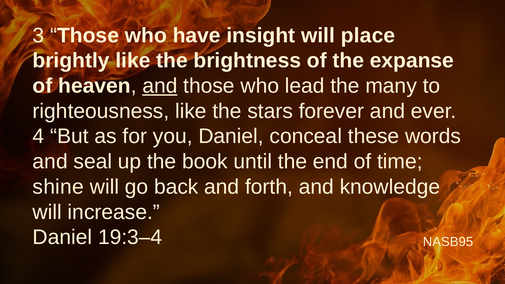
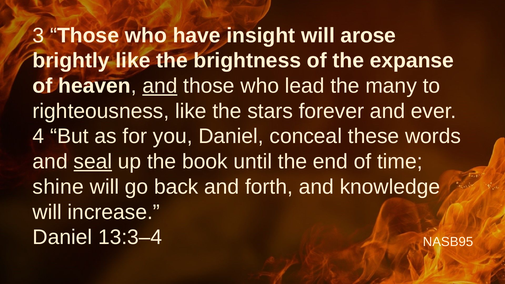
place: place -> arose
seal underline: none -> present
19:3–4: 19:3–4 -> 13:3–4
